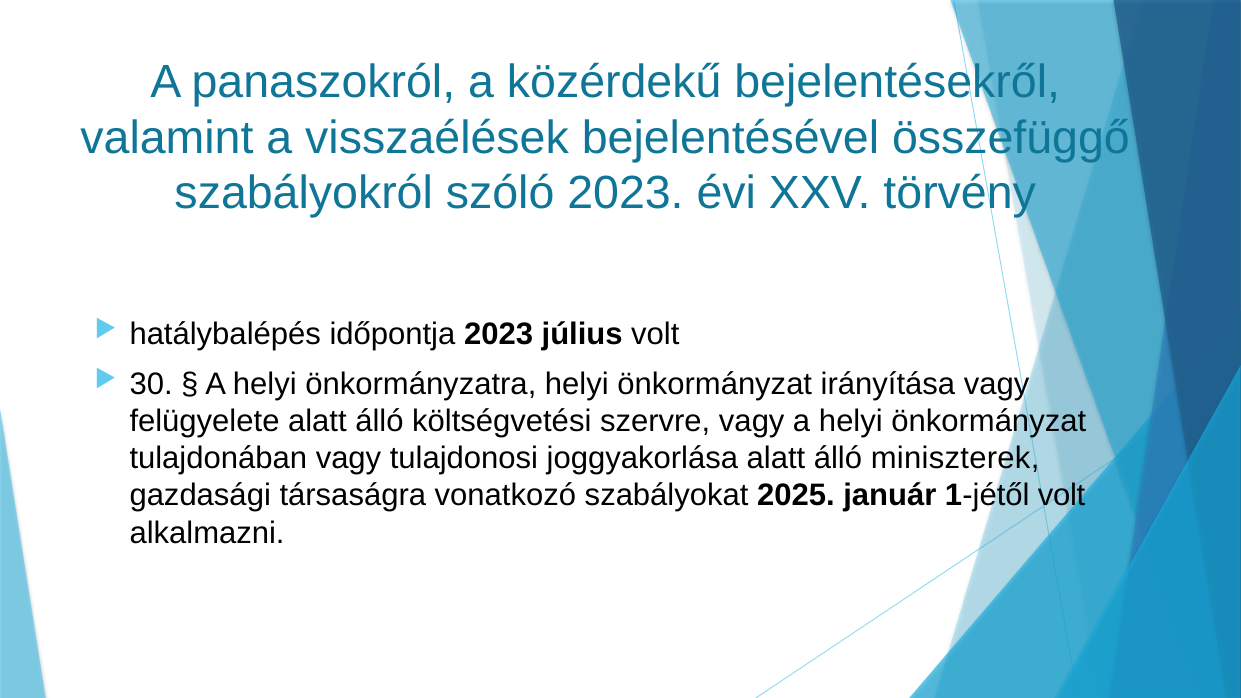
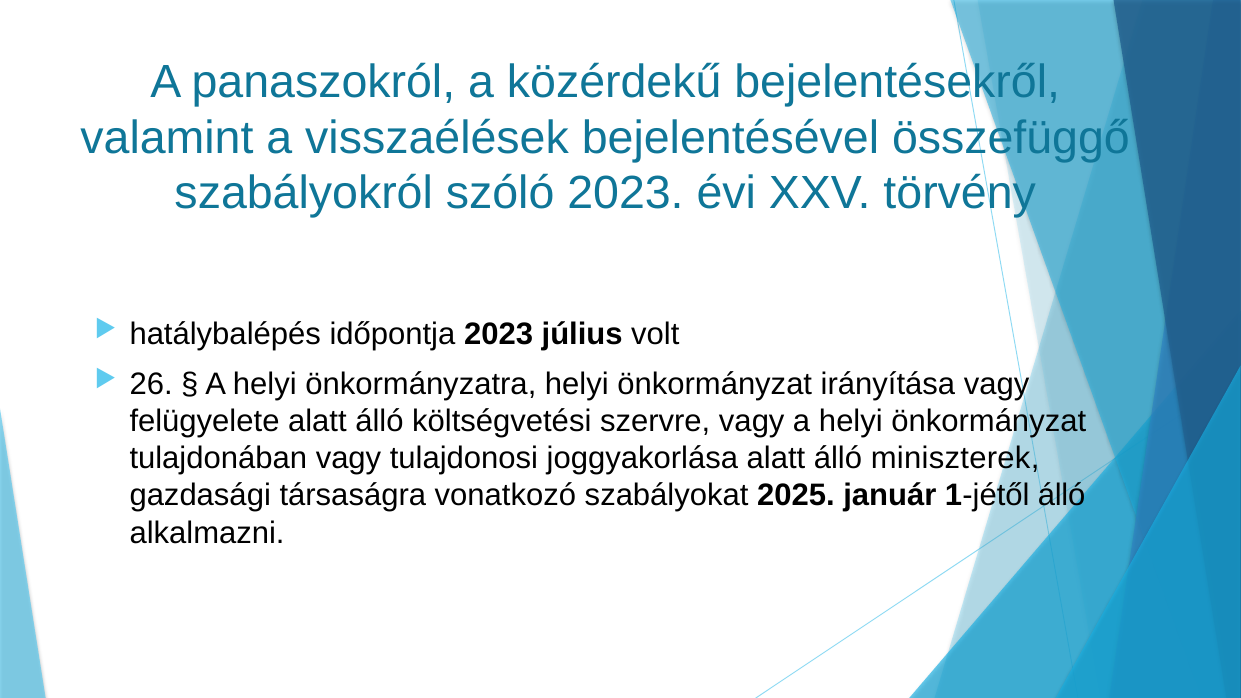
30: 30 -> 26
1-jétől volt: volt -> álló
